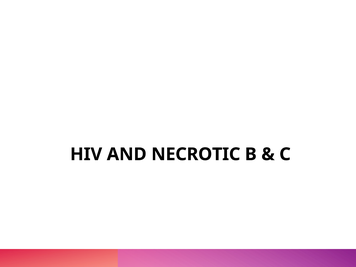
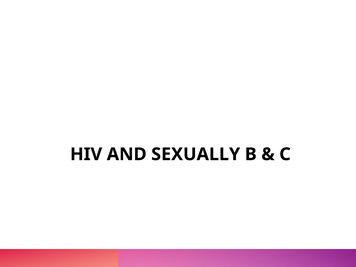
NECROTIC: NECROTIC -> SEXUALLY
